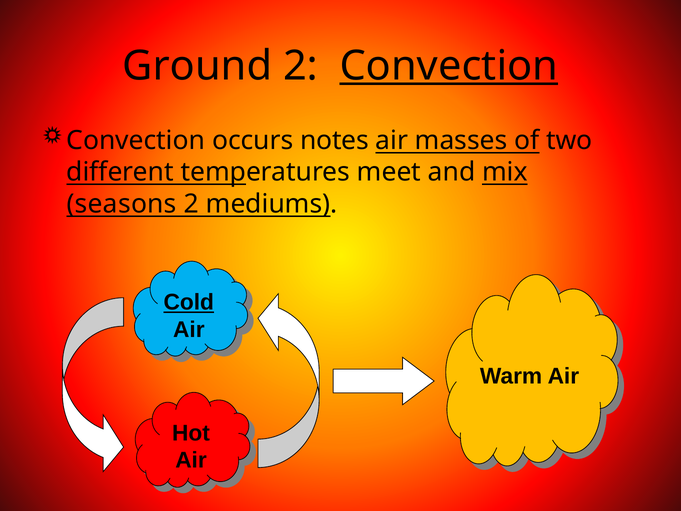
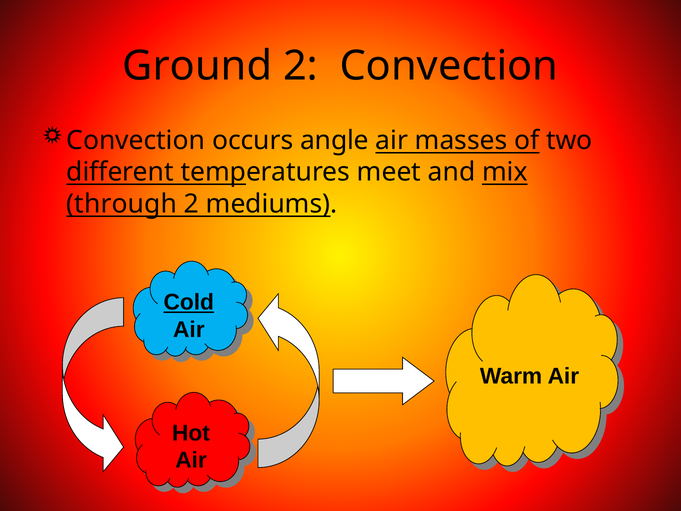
Convection at (449, 66) underline: present -> none
notes: notes -> angle
seasons: seasons -> through
